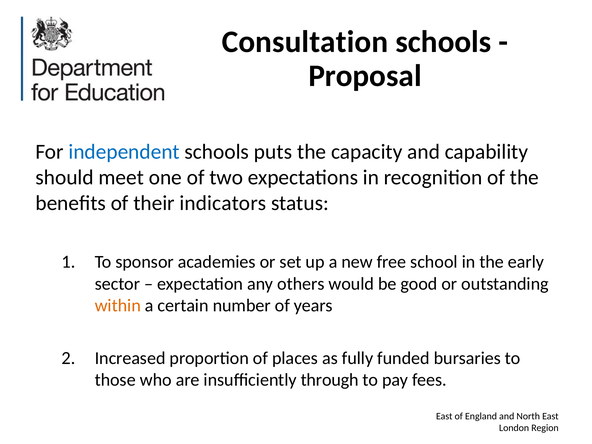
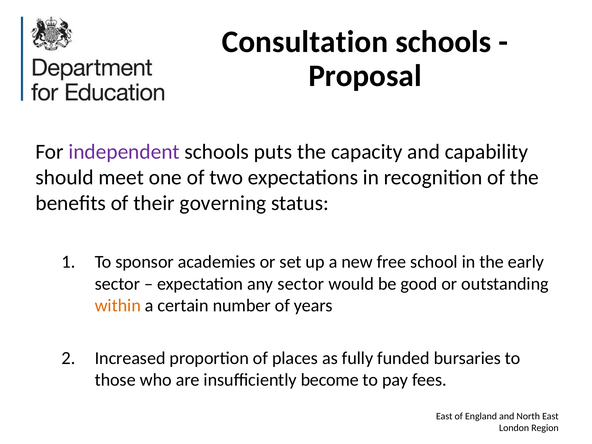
independent colour: blue -> purple
indicators: indicators -> governing
any others: others -> sector
through: through -> become
